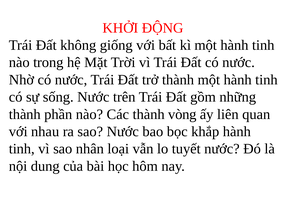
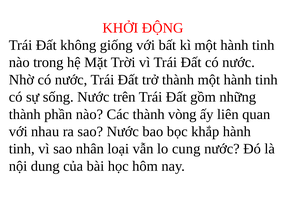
tuyết: tuyết -> cung
